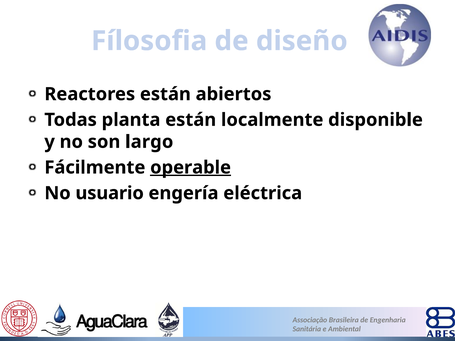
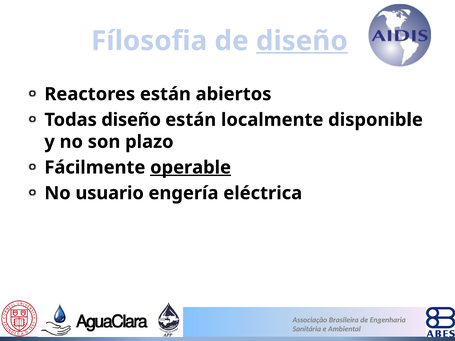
diseño at (302, 41) underline: none -> present
Todas planta: planta -> diseño
largo: largo -> plazo
